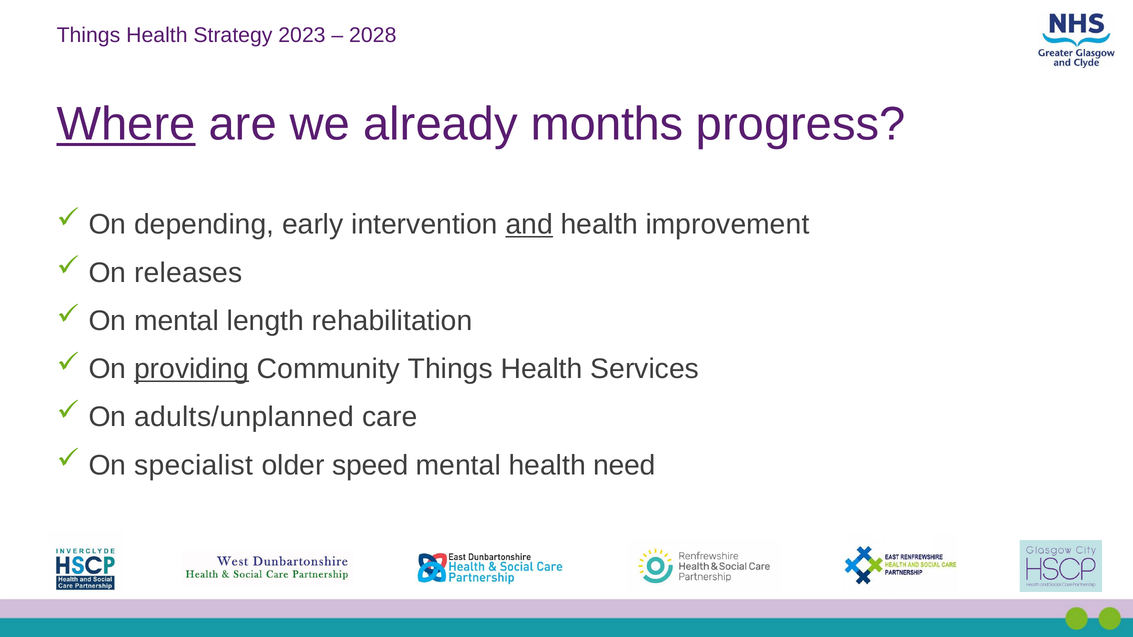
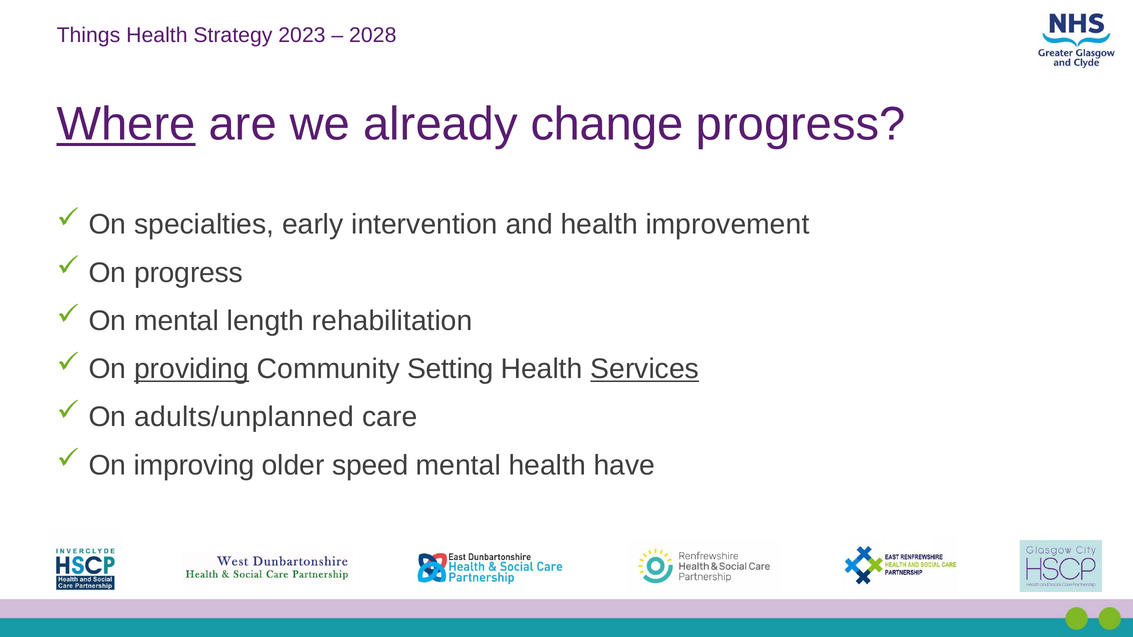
months: months -> change
depending: depending -> specialties
and underline: present -> none
On releases: releases -> progress
Community Things: Things -> Setting
Services underline: none -> present
specialist: specialist -> improving
need: need -> have
